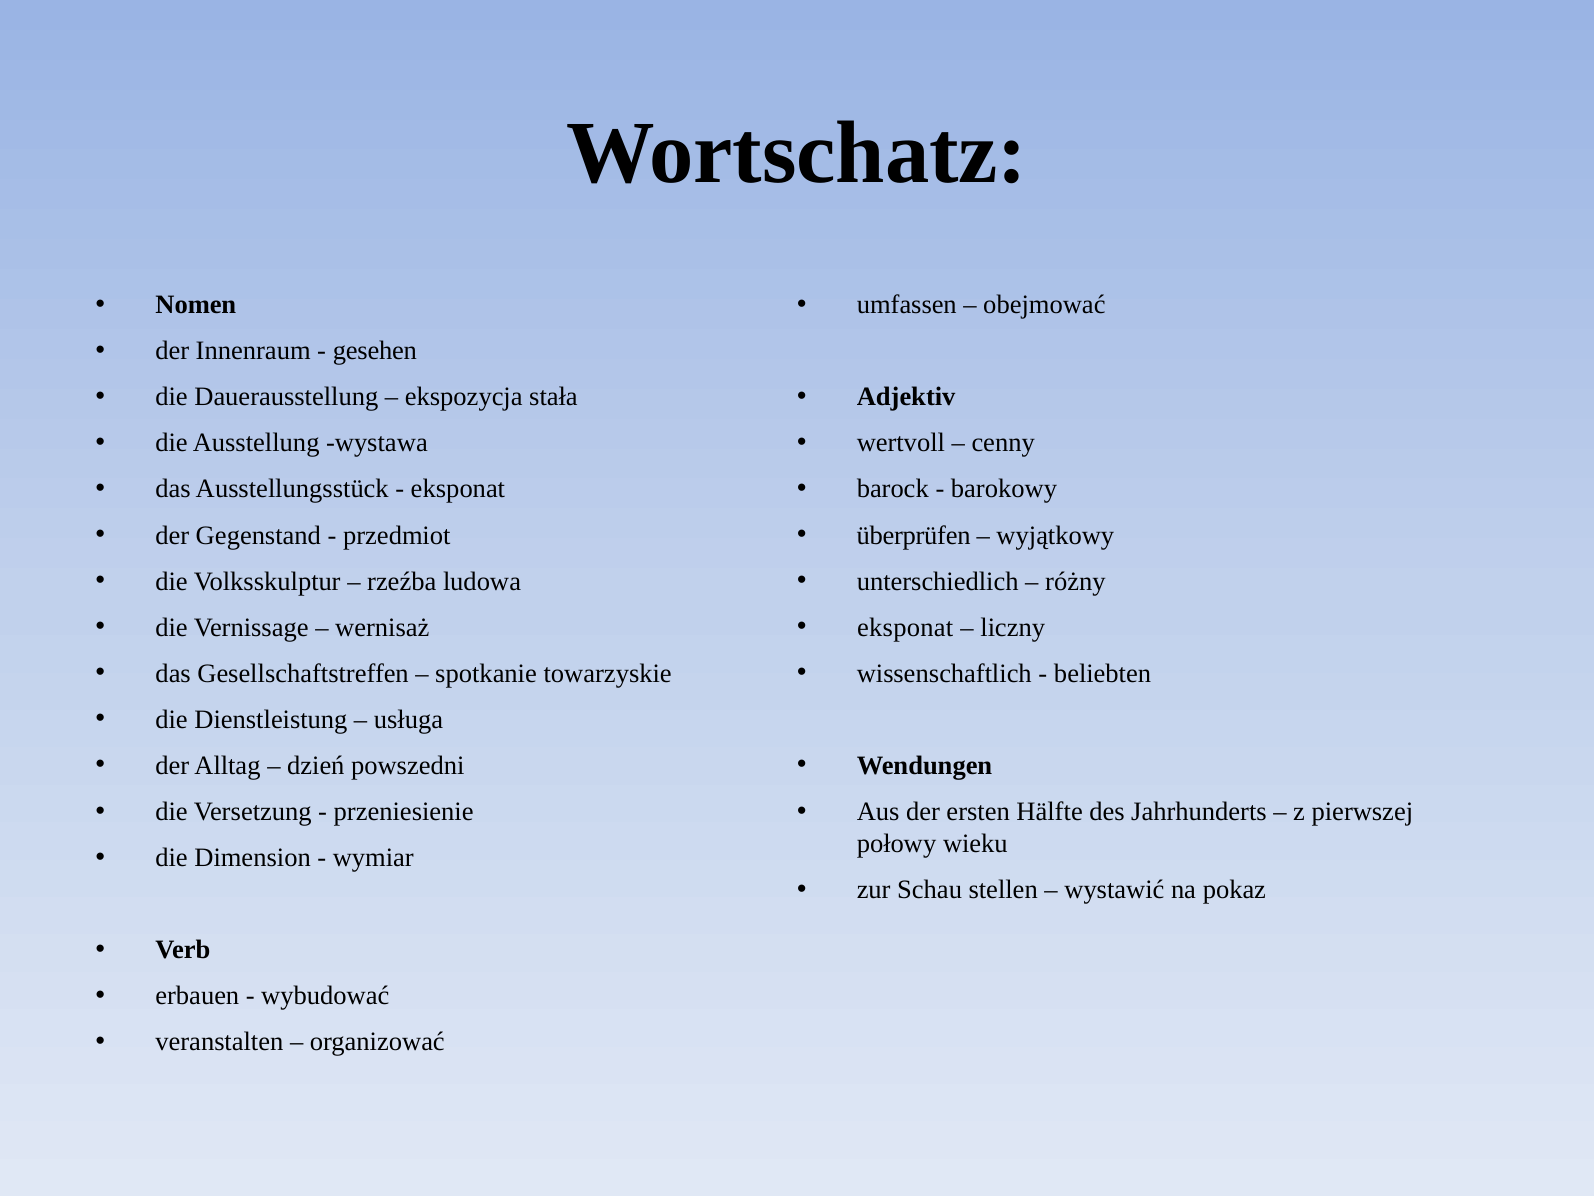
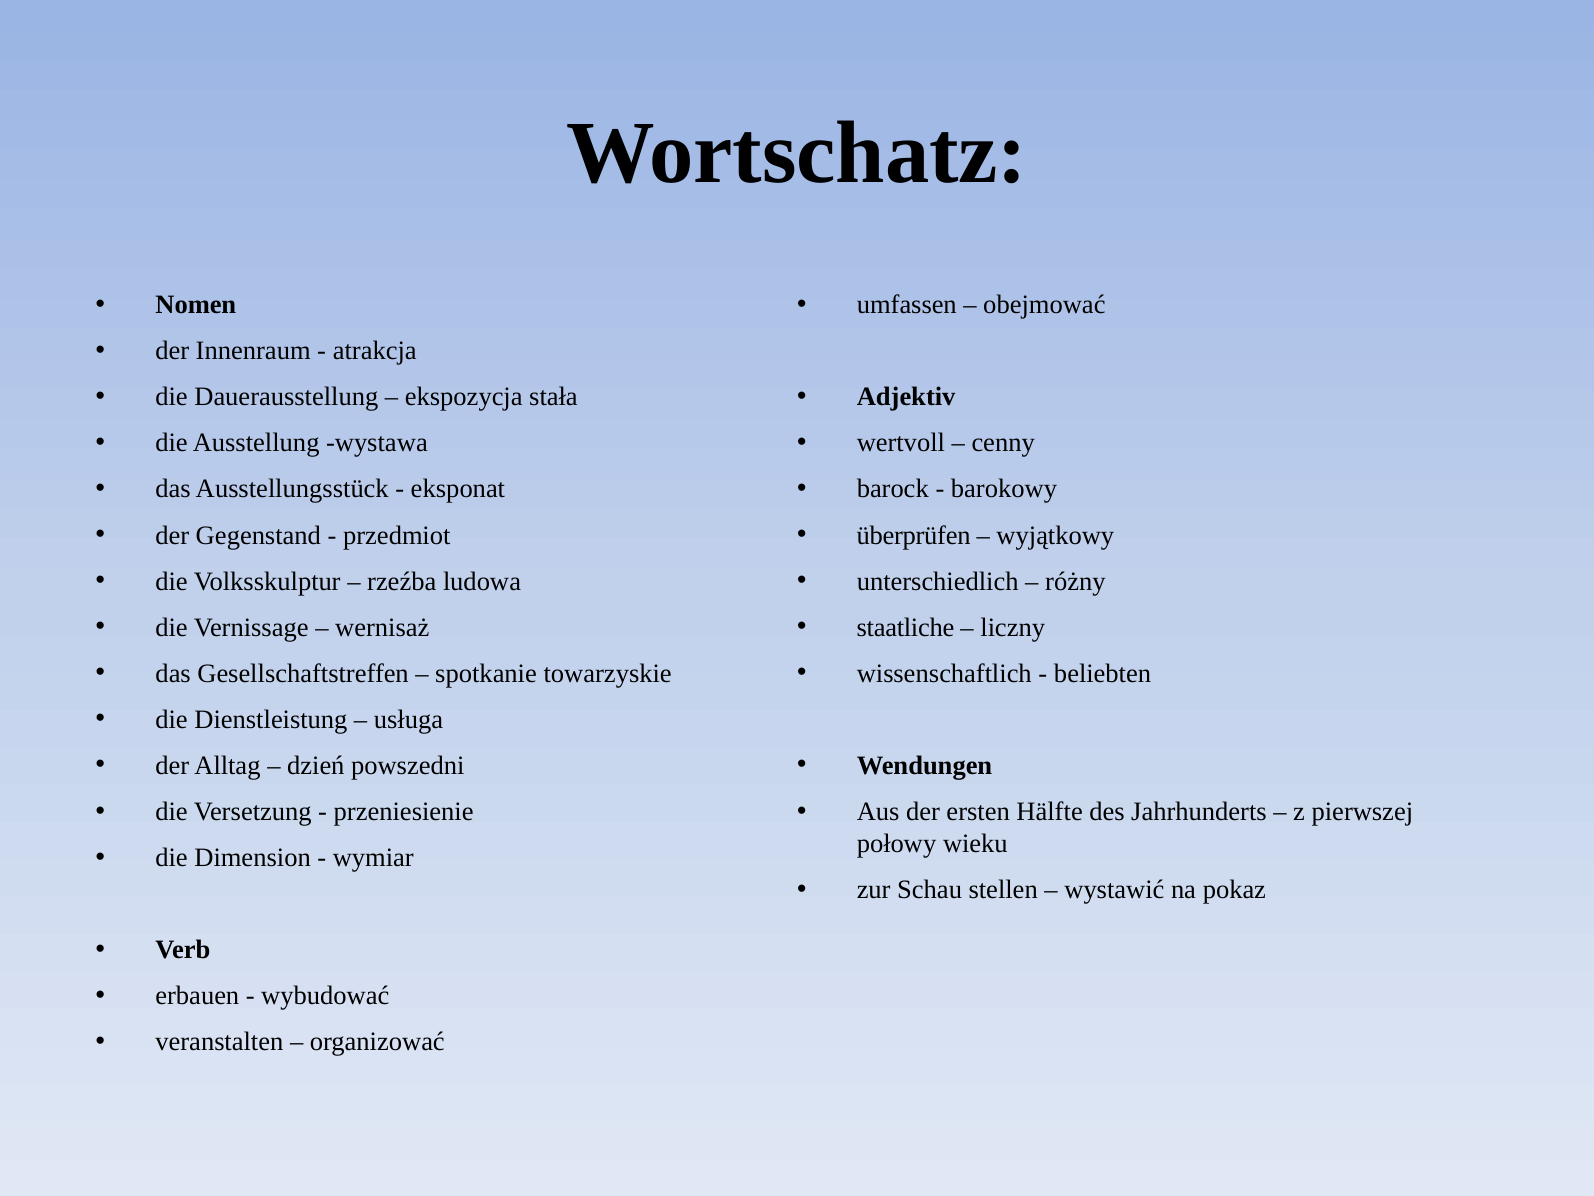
gesehen: gesehen -> atrakcja
eksponat at (905, 627): eksponat -> staatliche
